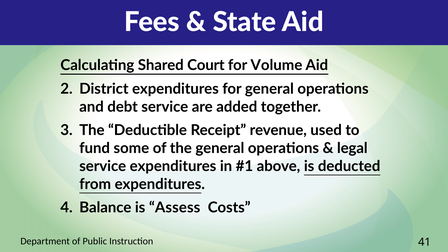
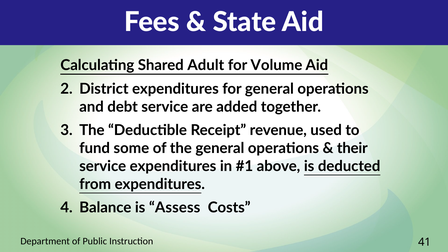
Court: Court -> Adult
legal: legal -> their
